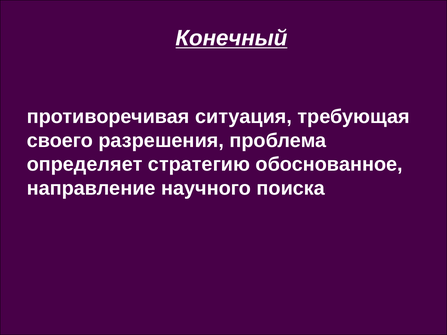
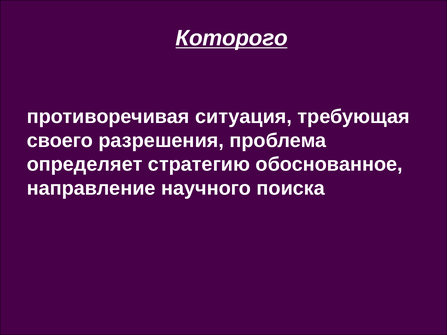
Конечный: Конечный -> Которого
